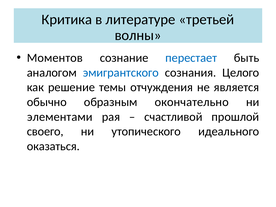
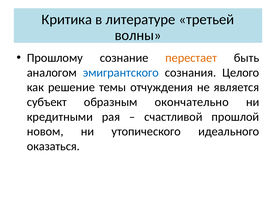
Моментов: Моментов -> Прошлому
перестает colour: blue -> orange
обычно: обычно -> субъект
элементами: элементами -> кредитными
своего: своего -> новом
